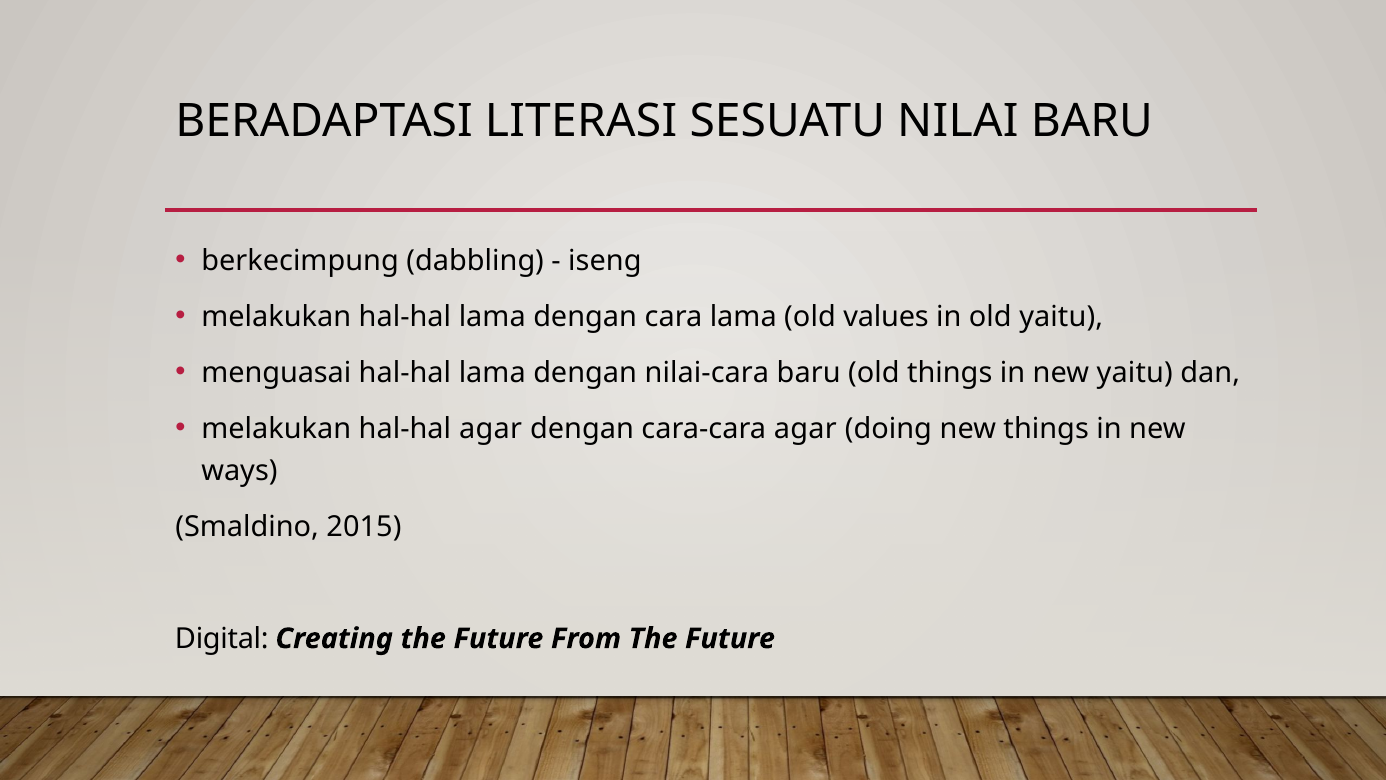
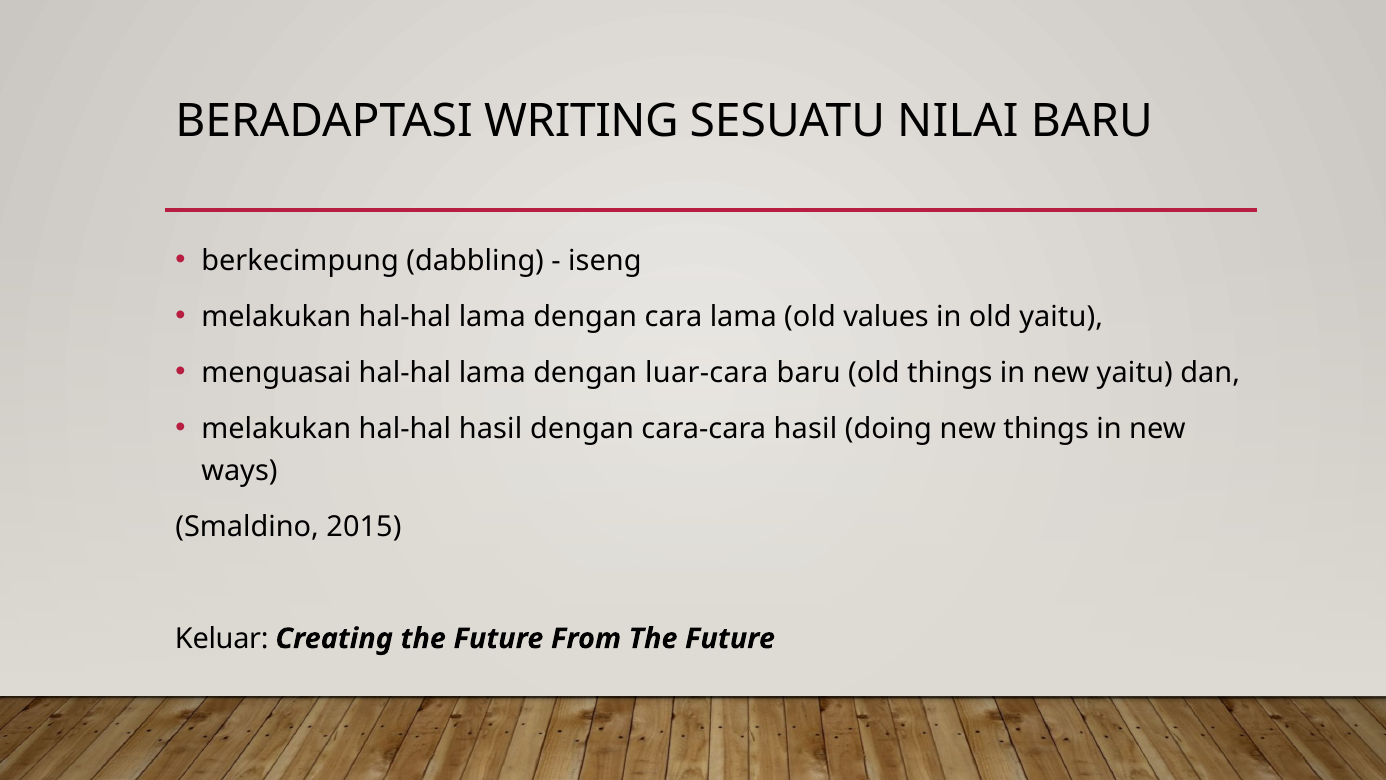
LITERASI: LITERASI -> WRITING
nilai-cara: nilai-cara -> luar-cara
hal-hal agar: agar -> hasil
cara-cara agar: agar -> hasil
Digital: Digital -> Keluar
